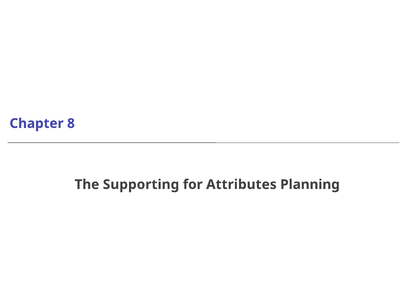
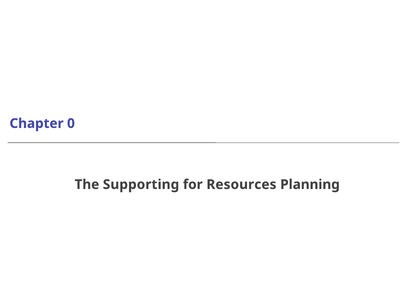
8: 8 -> 0
Attributes: Attributes -> Resources
